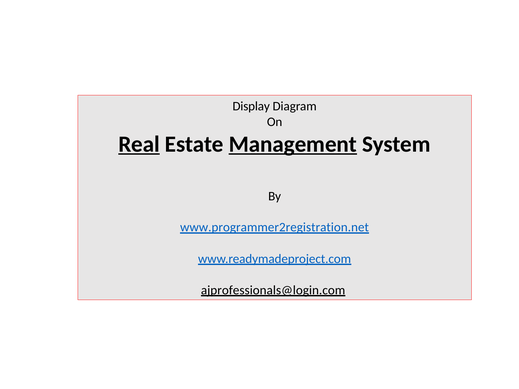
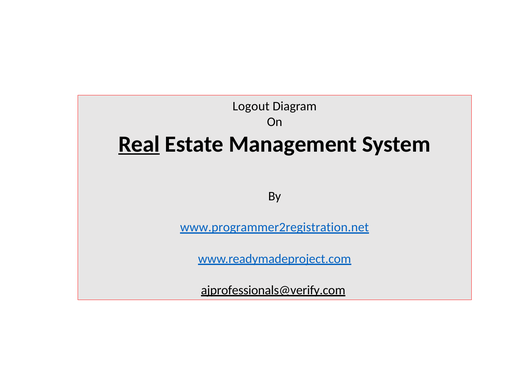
Display: Display -> Logout
Management underline: present -> none
ajprofessionals@login.com: ajprofessionals@login.com -> ajprofessionals@verify.com
